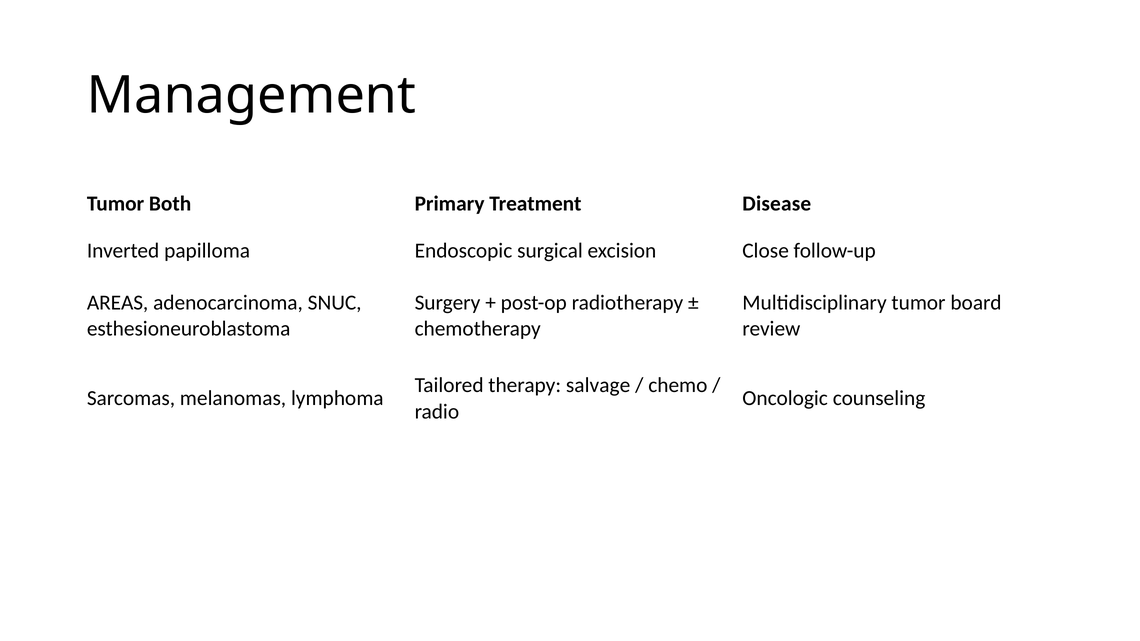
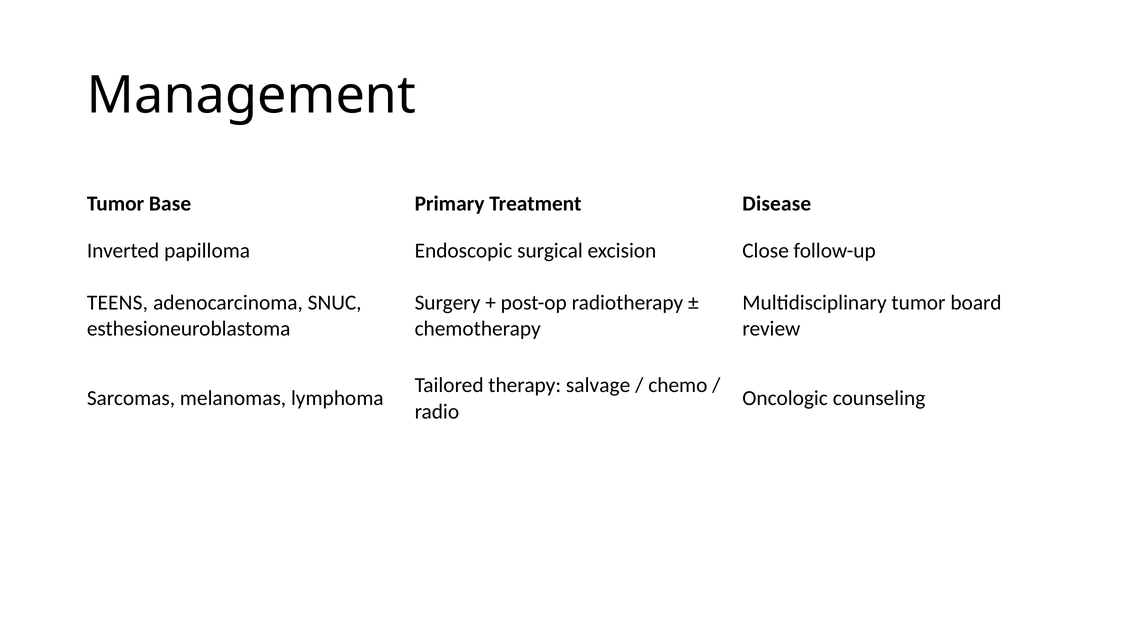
Both: Both -> Base
AREAS: AREAS -> TEENS
